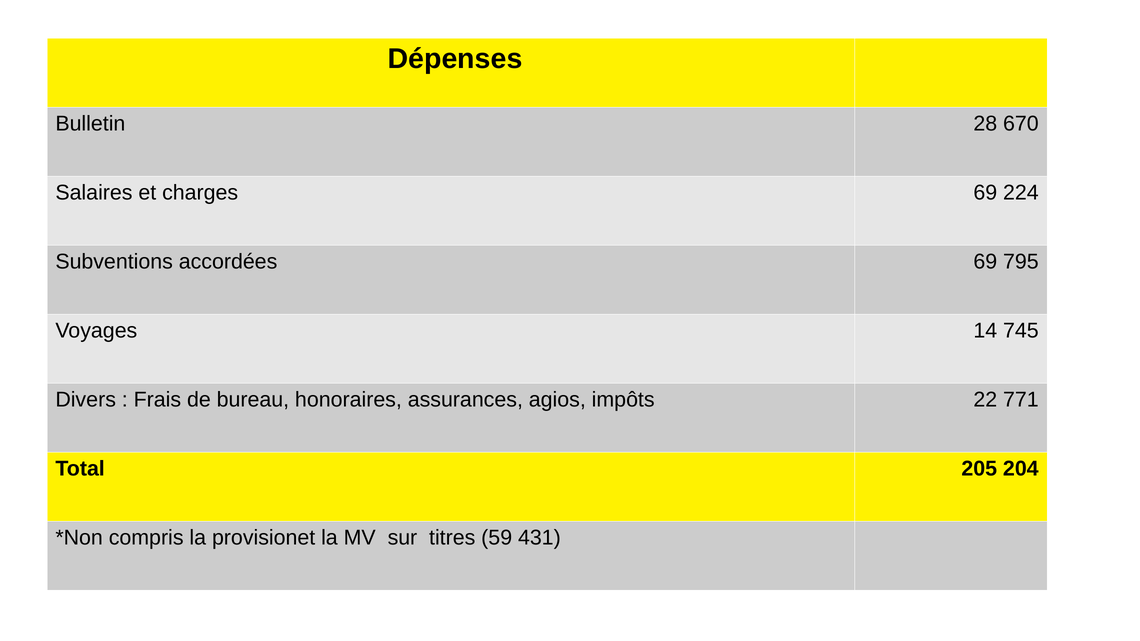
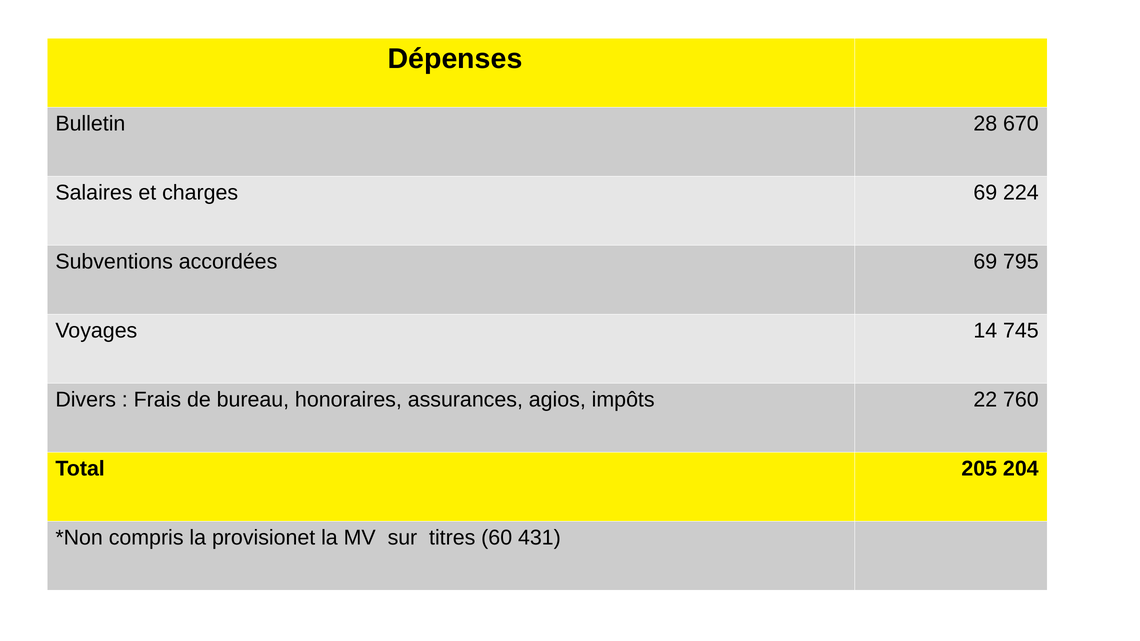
771: 771 -> 760
59: 59 -> 60
